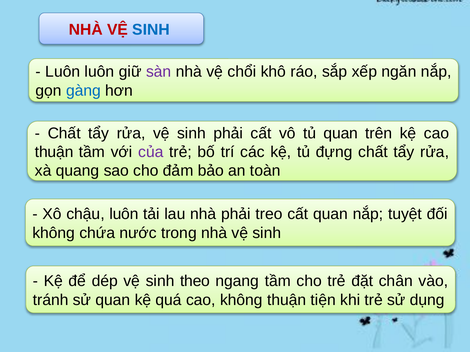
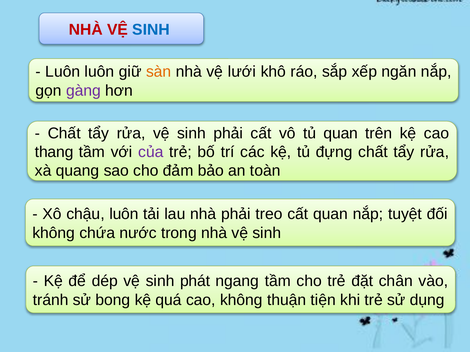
sàn colour: purple -> orange
chổi: chổi -> lưới
gàng colour: blue -> purple
thuận at (54, 152): thuận -> thang
theo: theo -> phát
sử quan: quan -> bong
